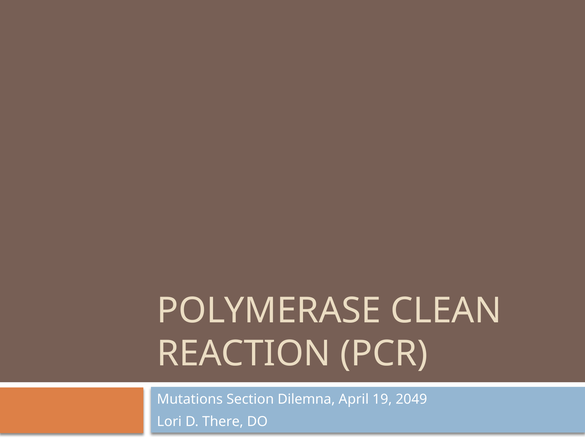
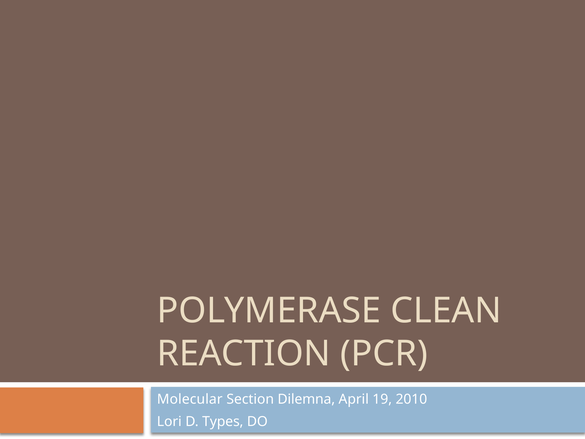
Mutations: Mutations -> Molecular
2049: 2049 -> 2010
There: There -> Types
